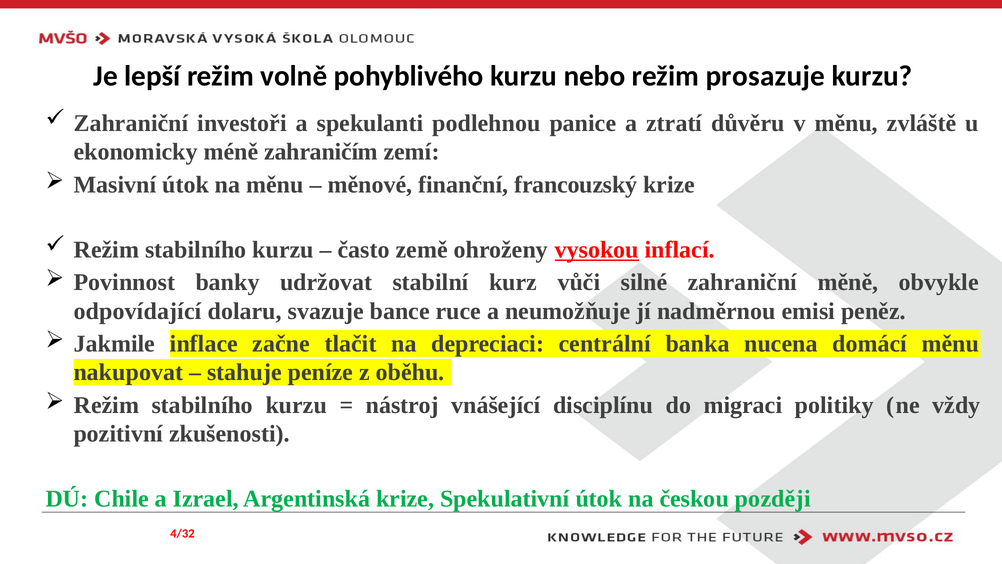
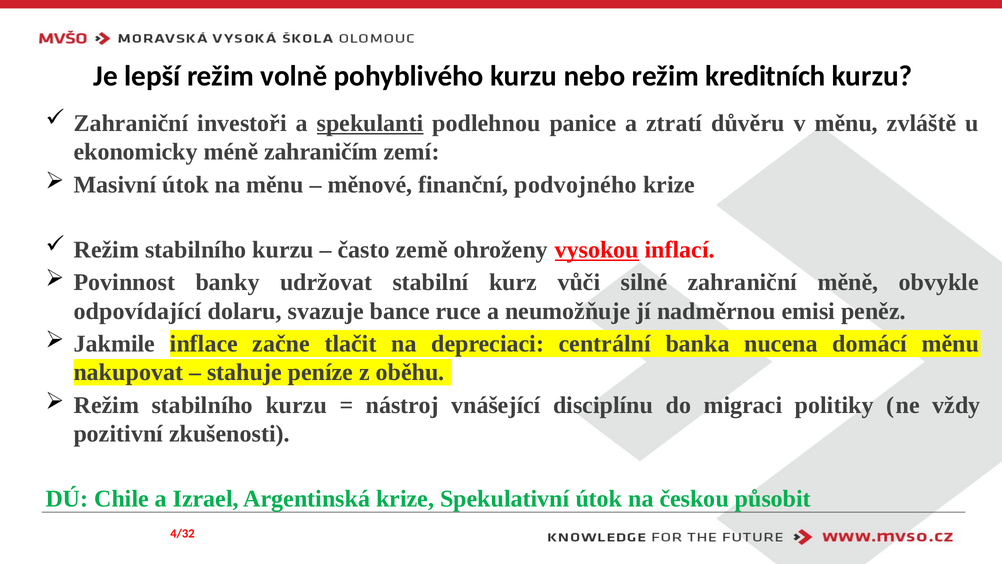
prosazuje: prosazuje -> kreditních
spekulanti underline: none -> present
francouzský: francouzský -> podvojného
později: později -> působit
